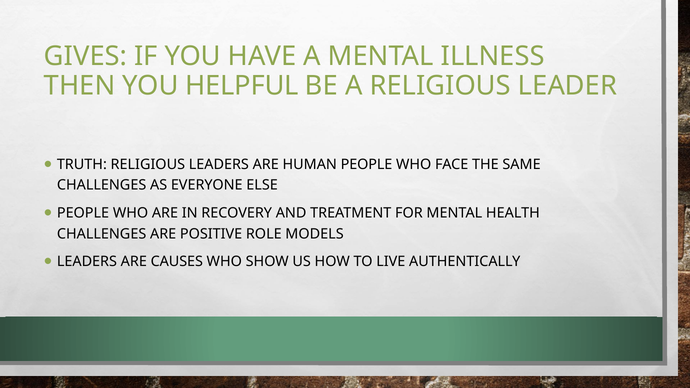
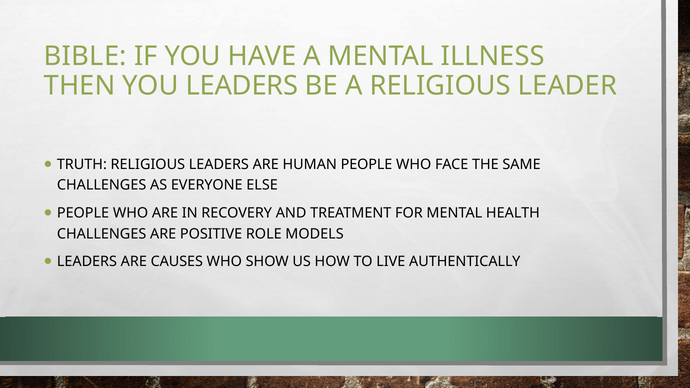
GIVES: GIVES -> BIBLE
YOU HELPFUL: HELPFUL -> LEADERS
